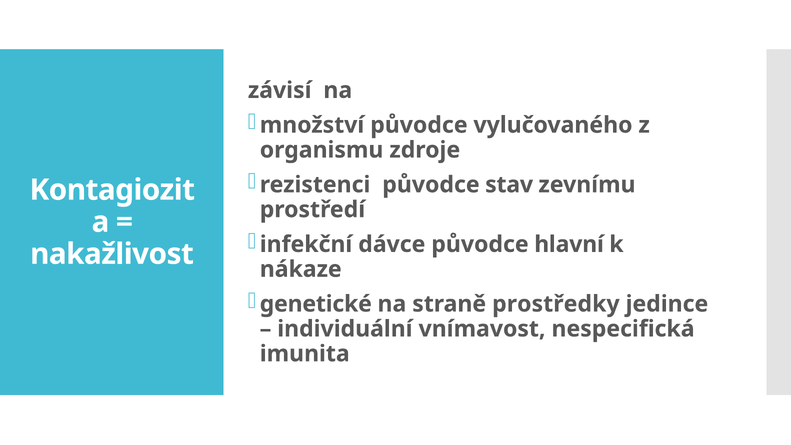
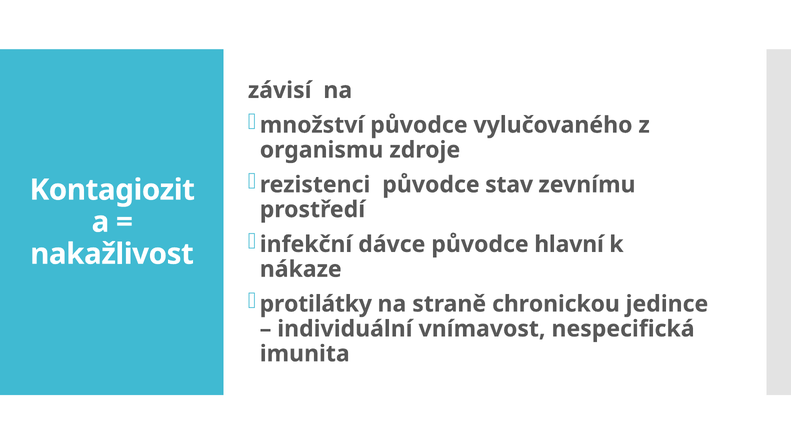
genetické: genetické -> protilátky
prostředky: prostředky -> chronickou
